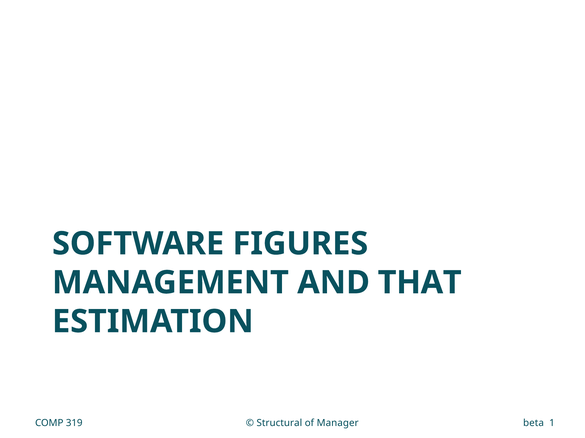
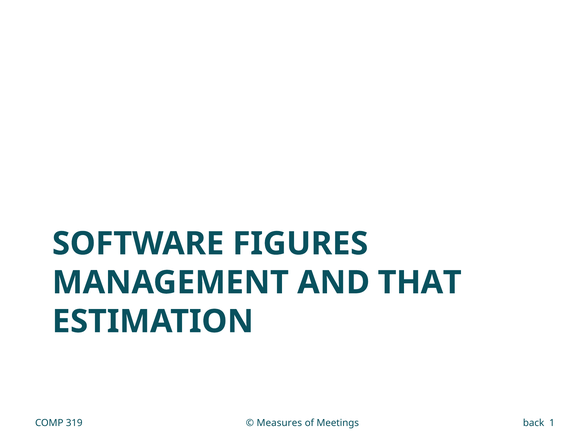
Structural: Structural -> Measures
Manager: Manager -> Meetings
beta: beta -> back
